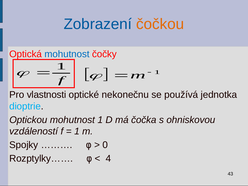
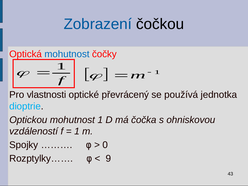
čočkou colour: orange -> black
nekonečnu: nekonečnu -> převrácený
4: 4 -> 9
